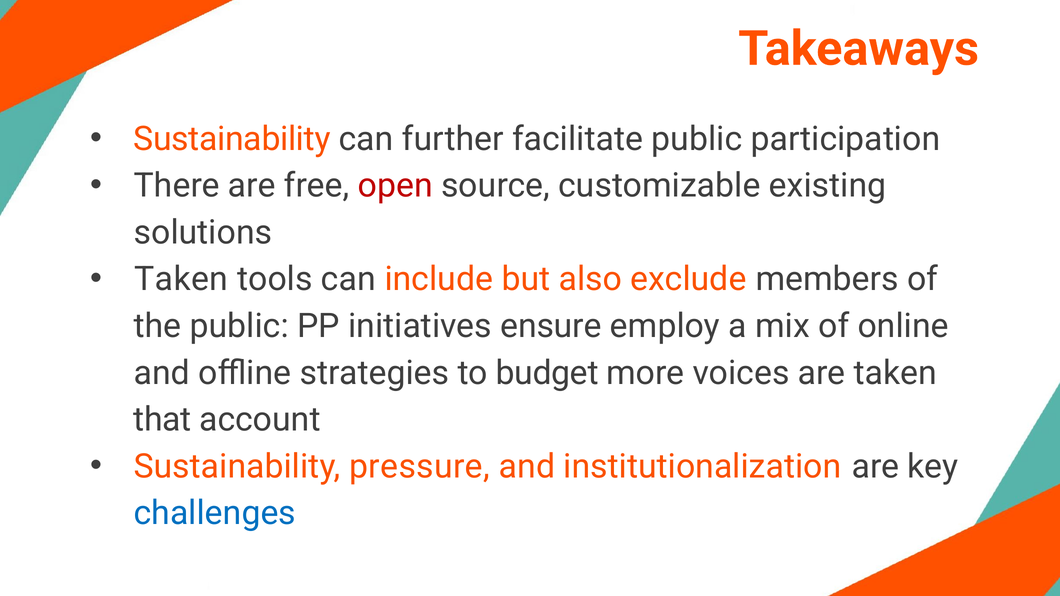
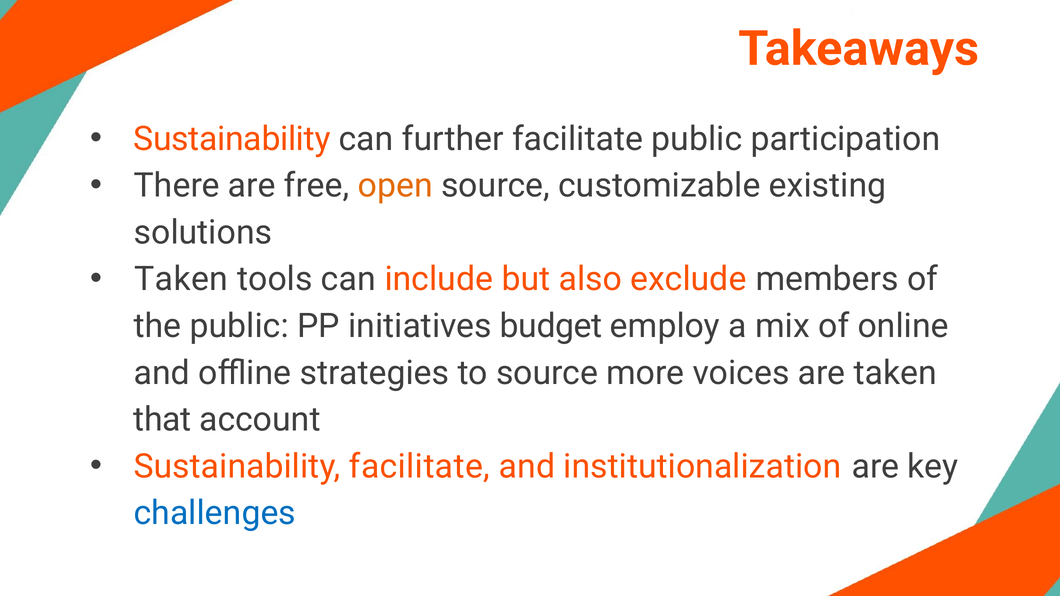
open colour: red -> orange
ensure: ensure -> budget
to budget: budget -> source
Sustainability pressure: pressure -> facilitate
